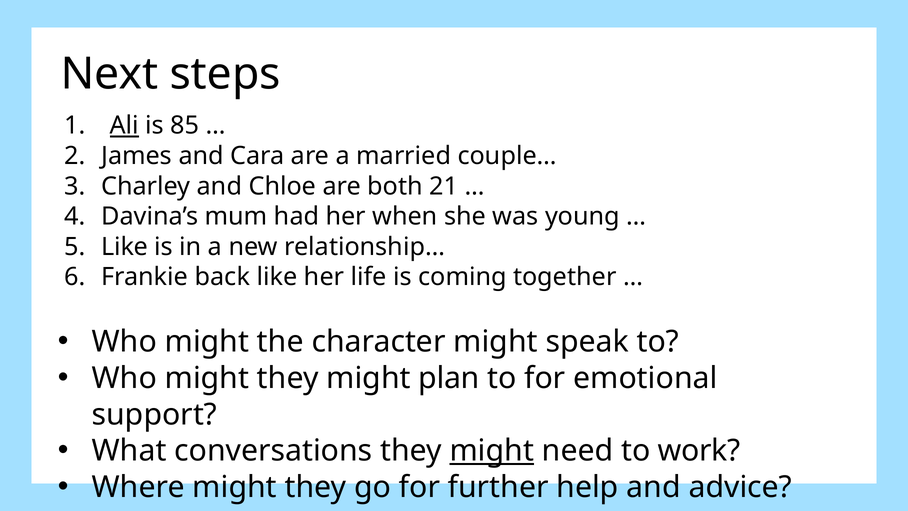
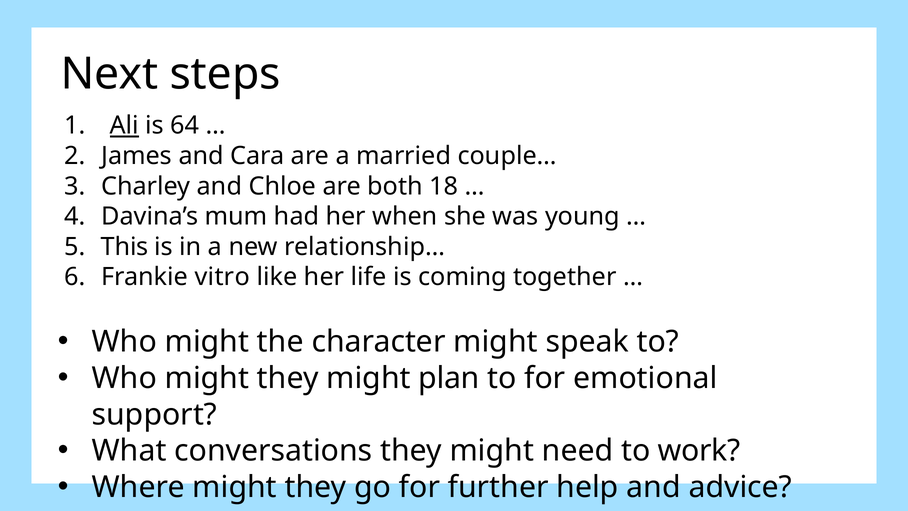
85: 85 -> 64
21: 21 -> 18
Like at (125, 247): Like -> This
back: back -> vitro
might at (492, 451) underline: present -> none
